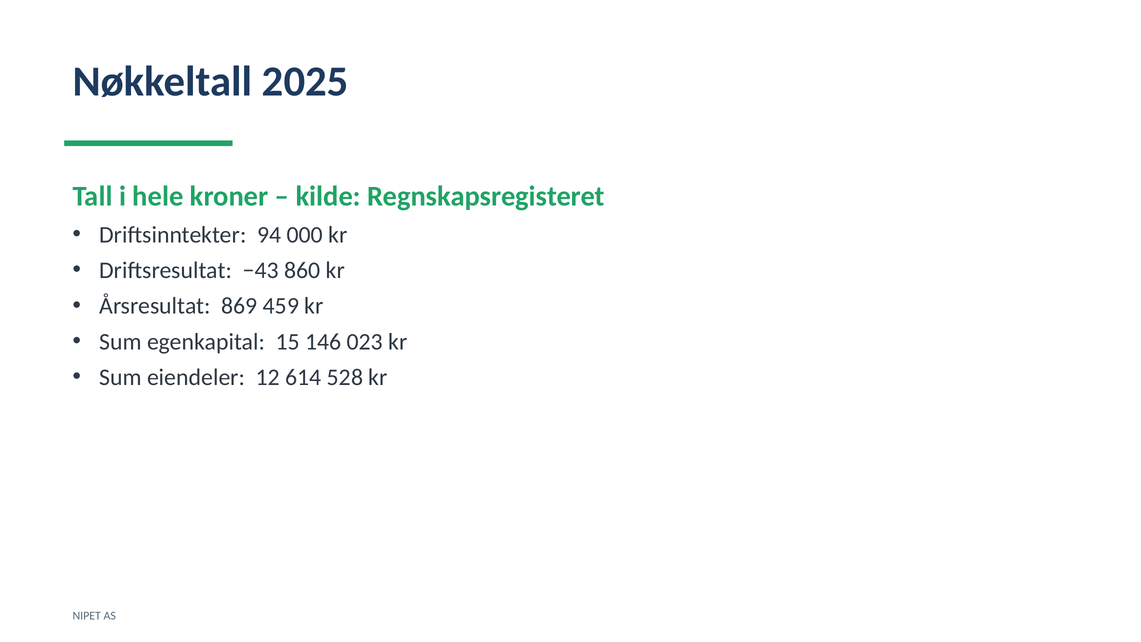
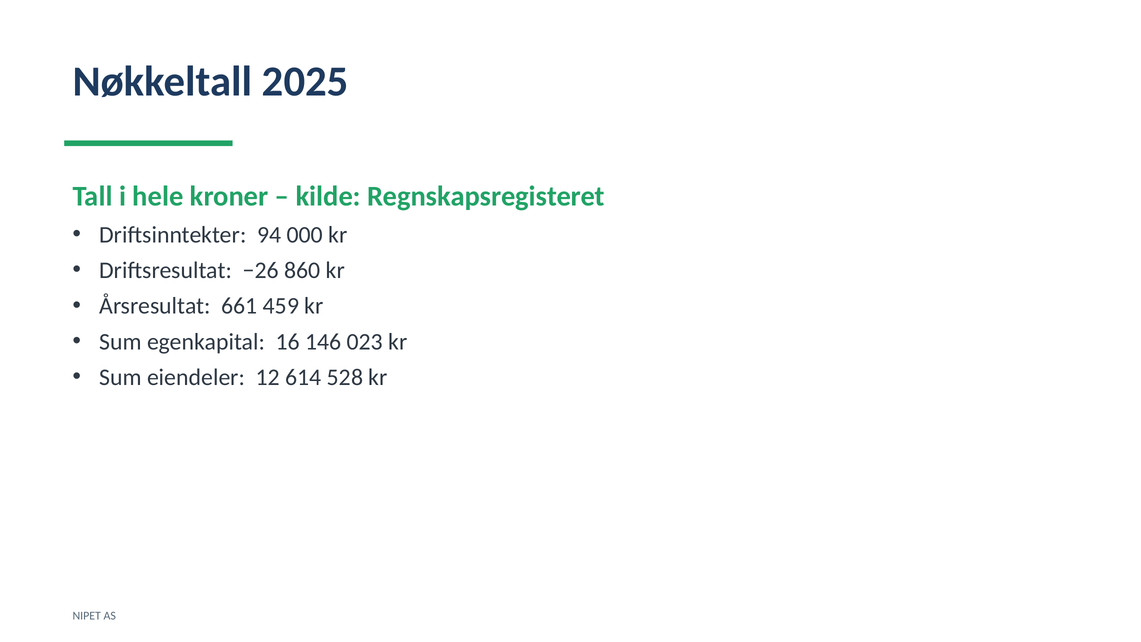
−43: −43 -> −26
869: 869 -> 661
15: 15 -> 16
